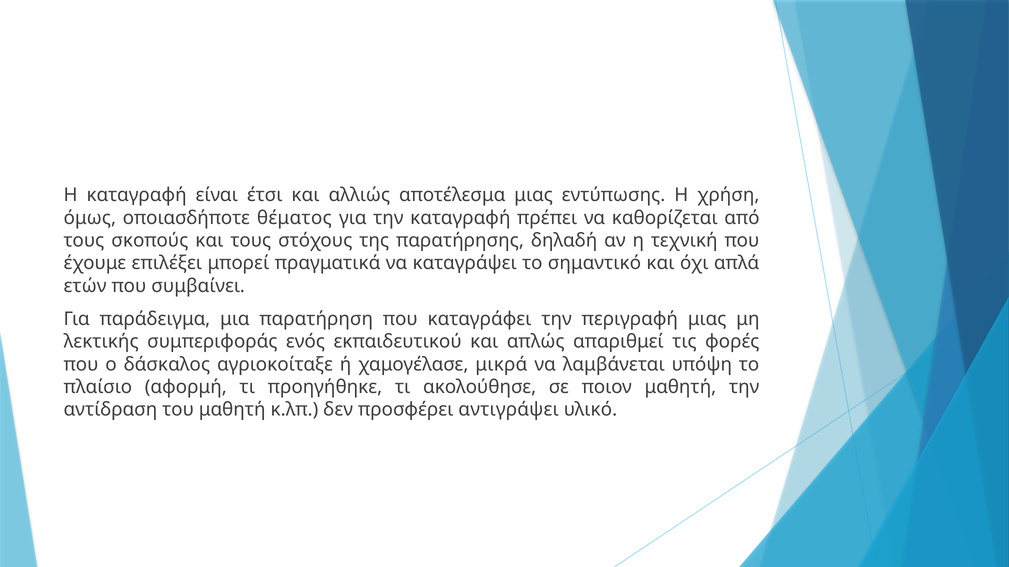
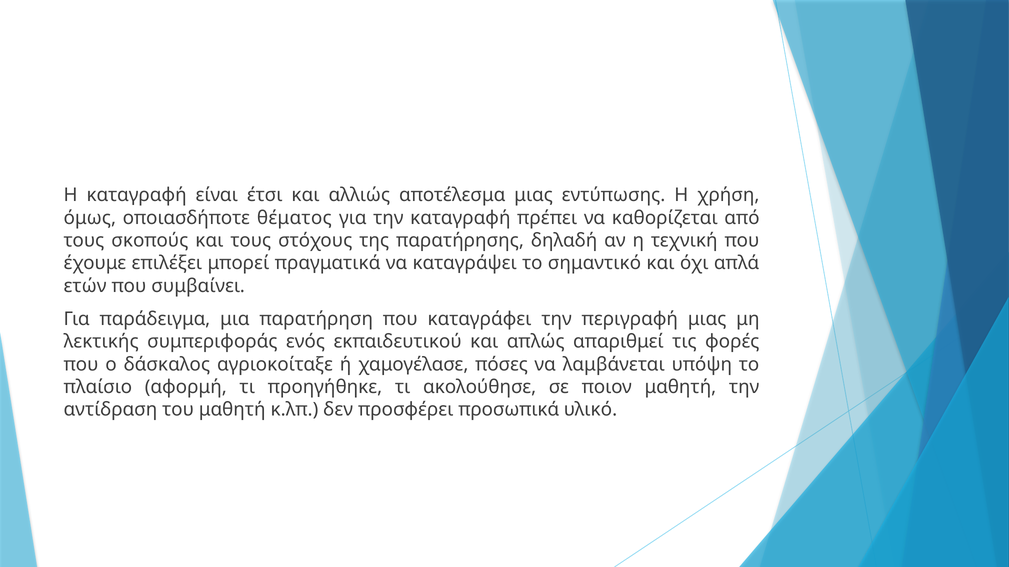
μικρά: μικρά -> πόσες
αντιγράψει: αντιγράψει -> προσωπικά
